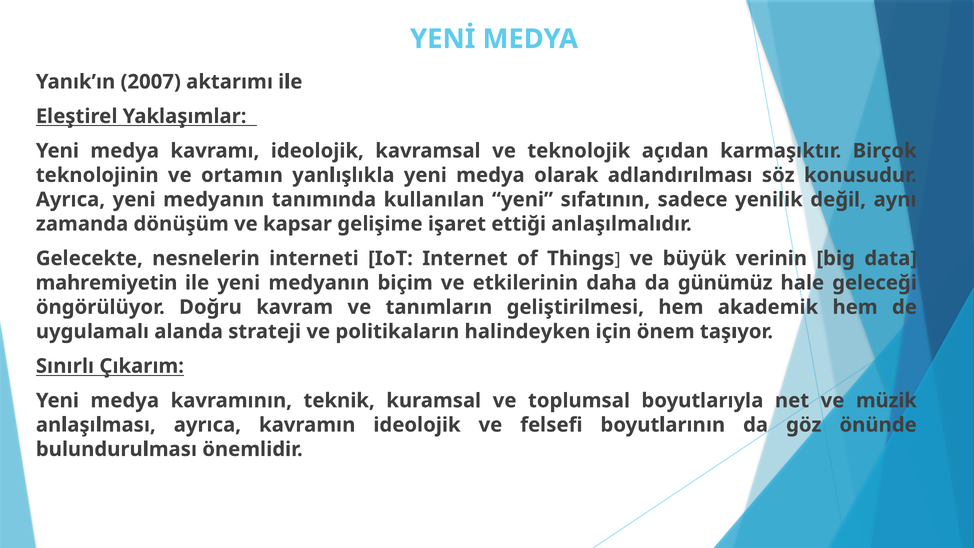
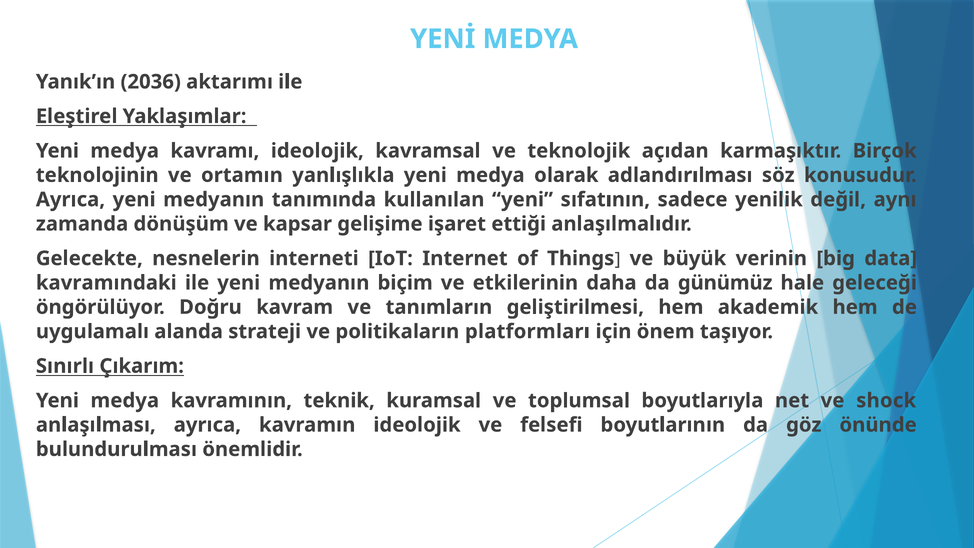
2007: 2007 -> 2036
mahremiyetin: mahremiyetin -> kavramındaki
halindeyken: halindeyken -> platformları
müzik: müzik -> shock
